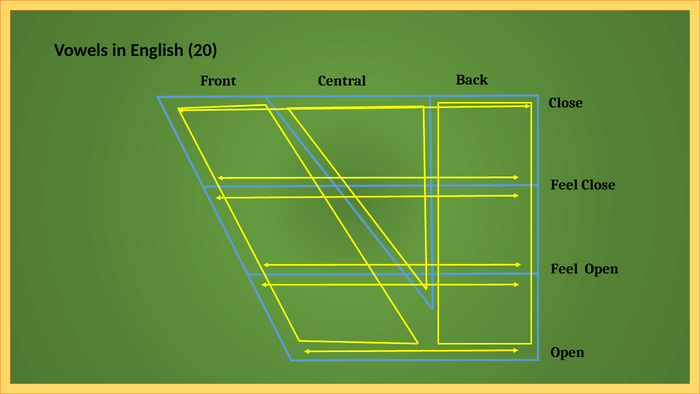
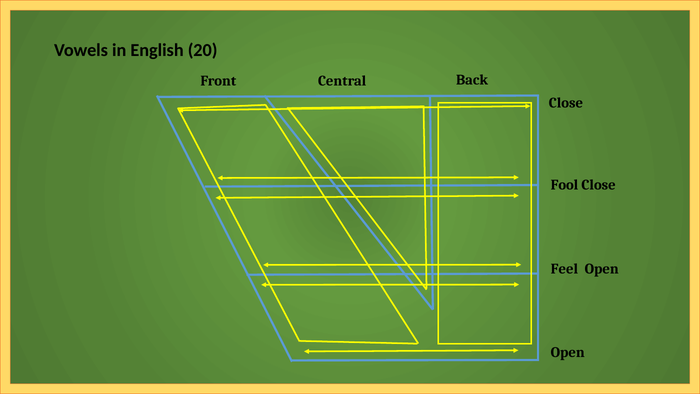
Feel at (564, 185): Feel -> Fool
